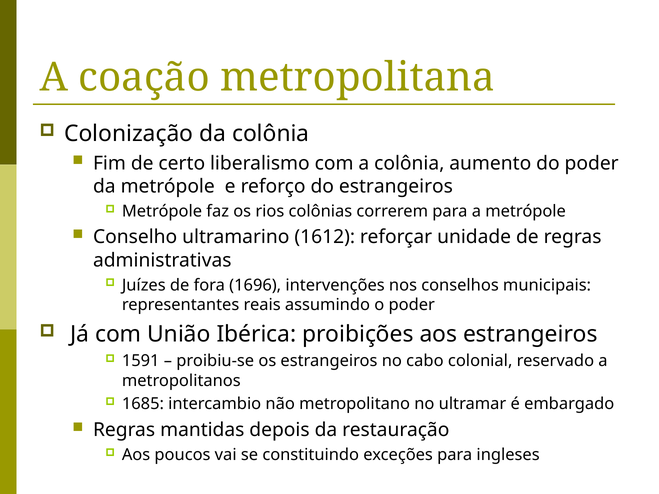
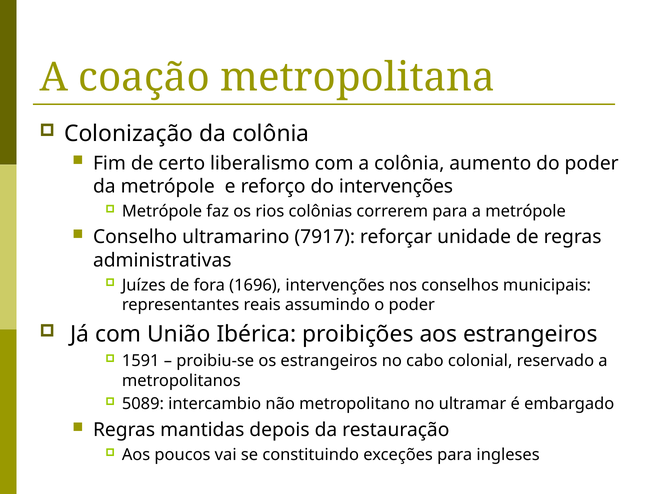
do estrangeiros: estrangeiros -> intervenções
1612: 1612 -> 7917
1685: 1685 -> 5089
